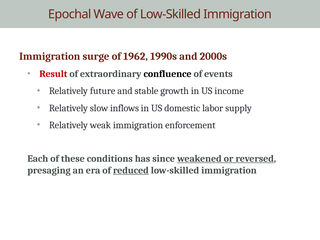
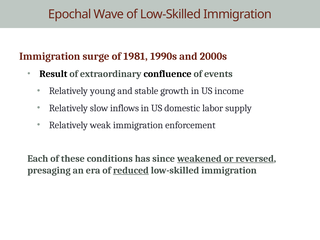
1962: 1962 -> 1981
Result colour: red -> black
future: future -> young
